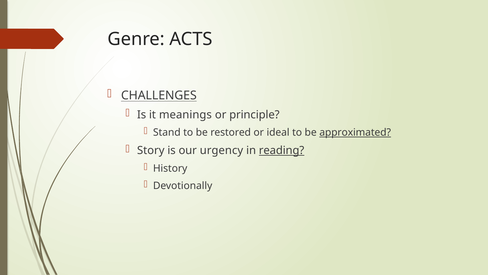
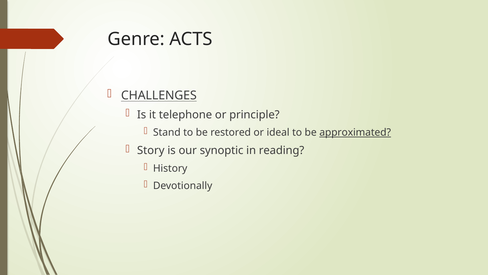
meanings: meanings -> telephone
urgency: urgency -> synoptic
reading underline: present -> none
